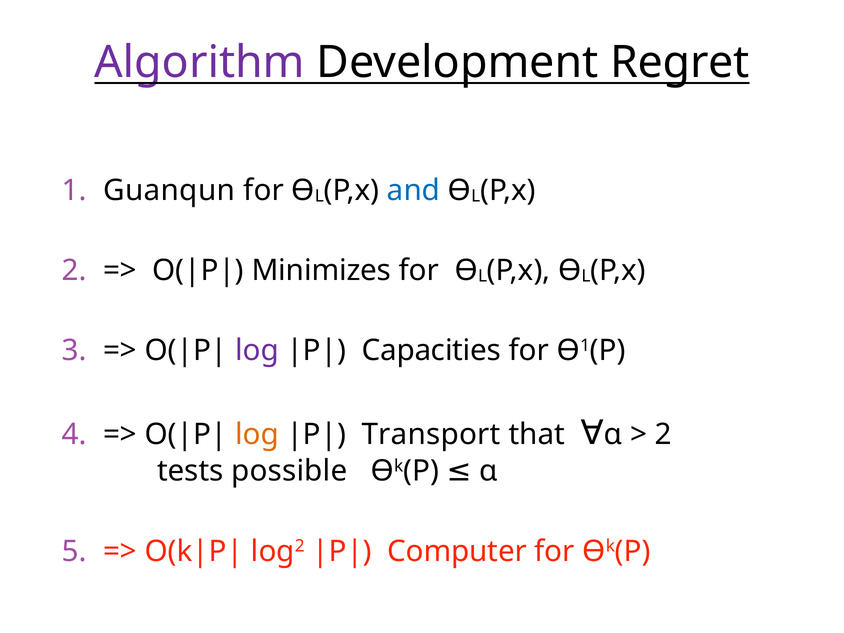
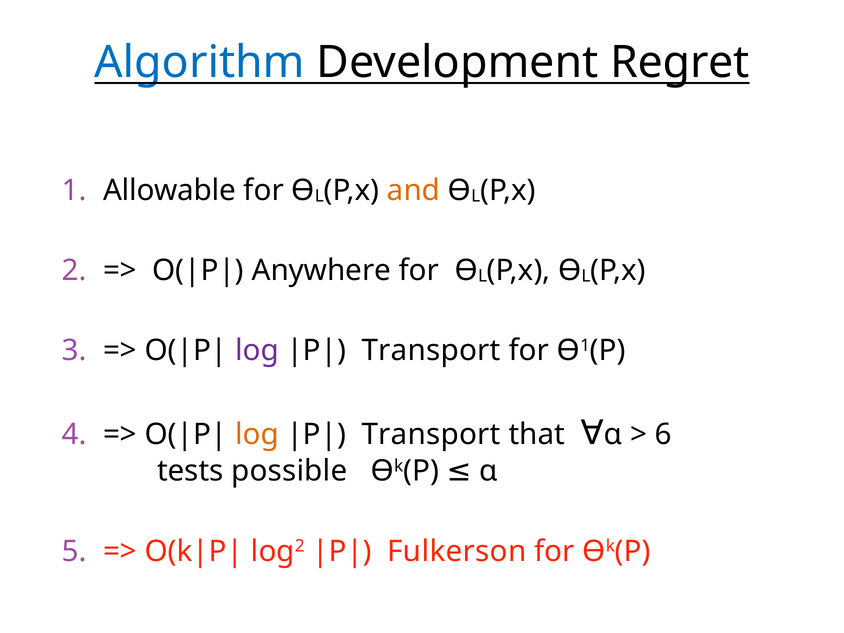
Algorithm colour: purple -> blue
Guanqun: Guanqun -> Allowable
and colour: blue -> orange
Minimizes: Minimizes -> Anywhere
Capacities at (431, 350): Capacities -> Transport
2 at (663, 435): 2 -> 6
Computer: Computer -> Fulkerson
